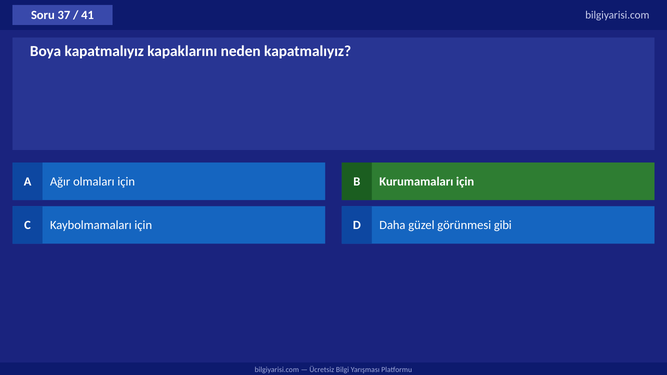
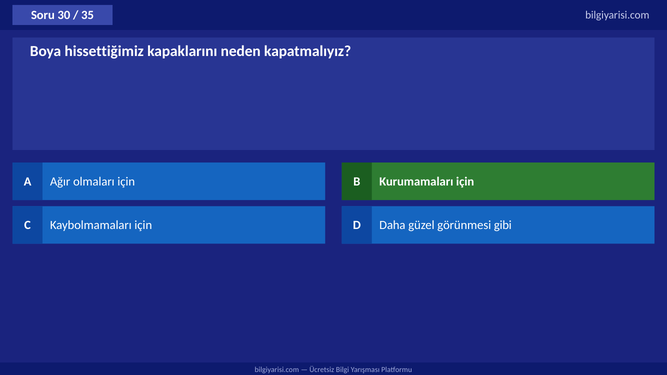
37: 37 -> 30
41: 41 -> 35
Boya kapatmalıyız: kapatmalıyız -> hissettiğimiz
